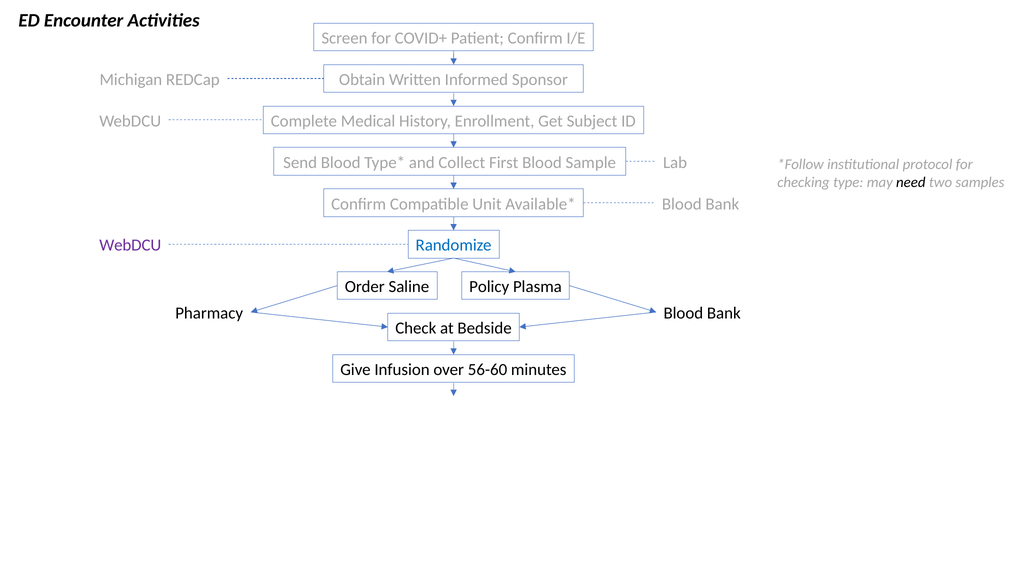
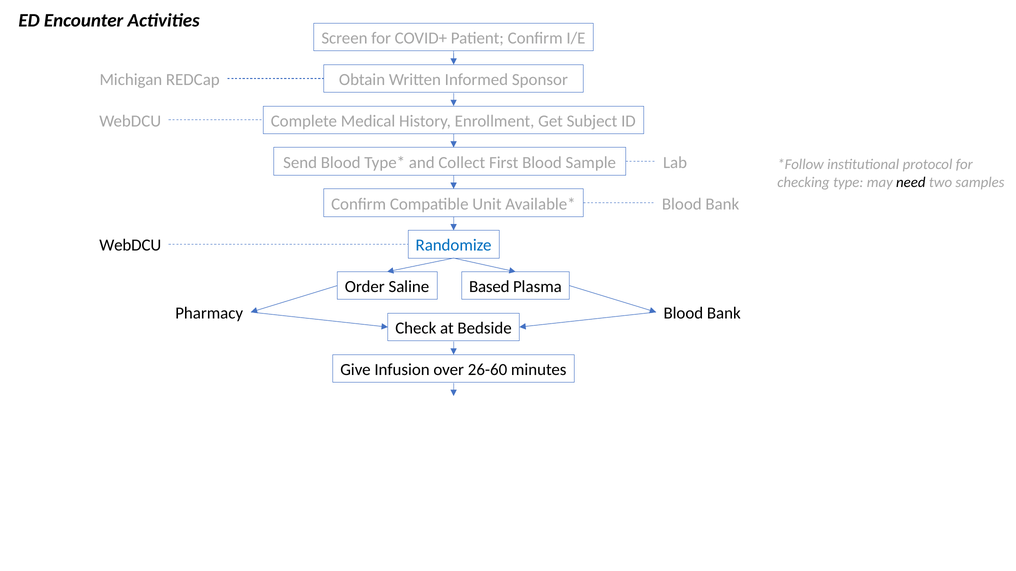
WebDCU at (130, 246) colour: purple -> black
Policy: Policy -> Based
56-60: 56-60 -> 26-60
